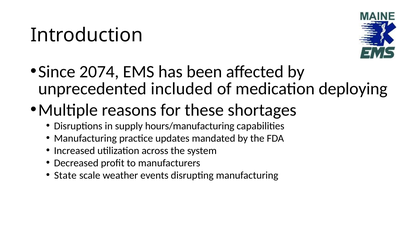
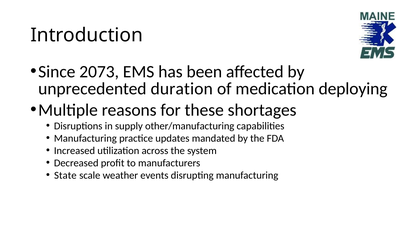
2074: 2074 -> 2073
included: included -> duration
hours/manufacturing: hours/manufacturing -> other/manufacturing
